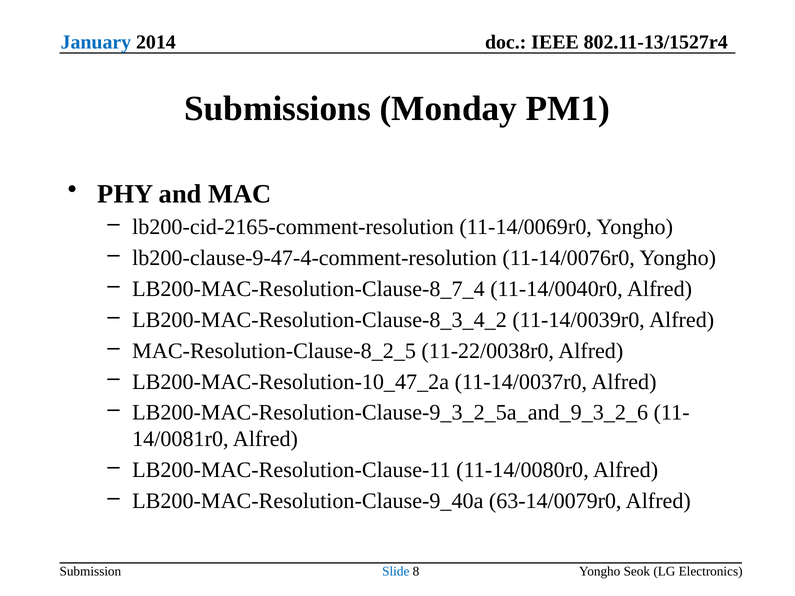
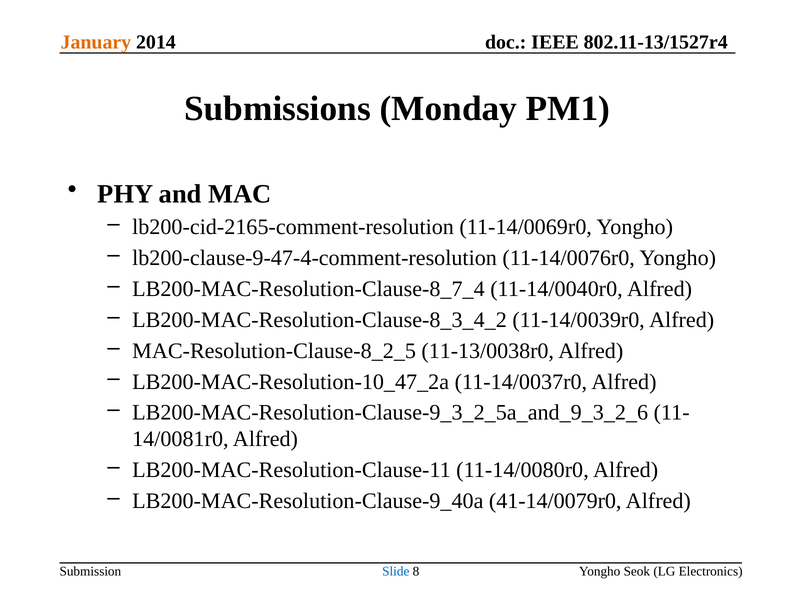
January colour: blue -> orange
11-22/0038r0: 11-22/0038r0 -> 11-13/0038r0
63-14/0079r0: 63-14/0079r0 -> 41-14/0079r0
